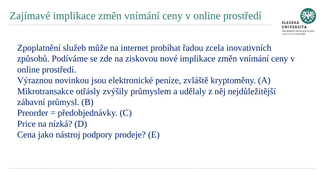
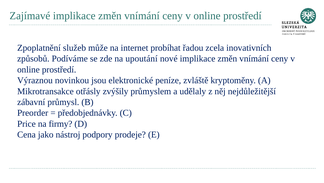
ziskovou: ziskovou -> upoutání
nízká: nízká -> firmy
